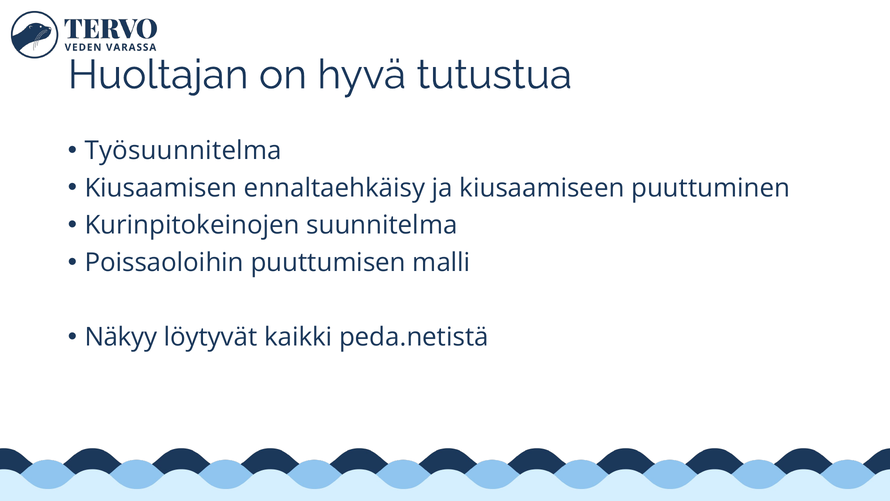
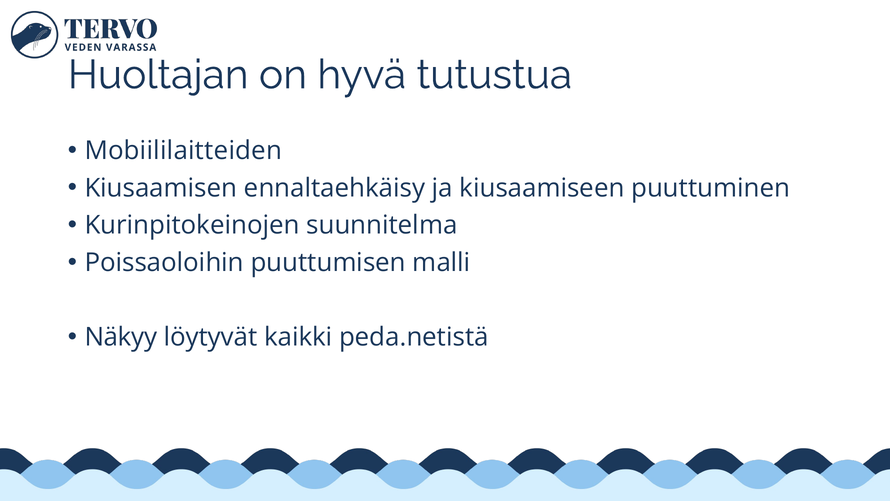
Työsuunnitelma: Työsuunnitelma -> Mobiililaitteiden
